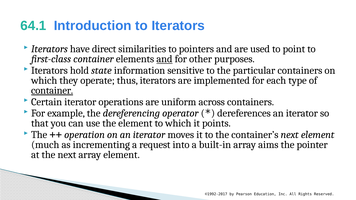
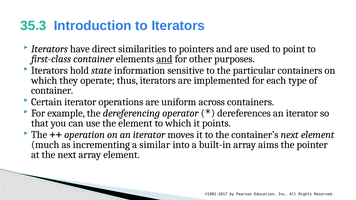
64.1: 64.1 -> 35.3
container at (52, 91) underline: present -> none
request: request -> similar
